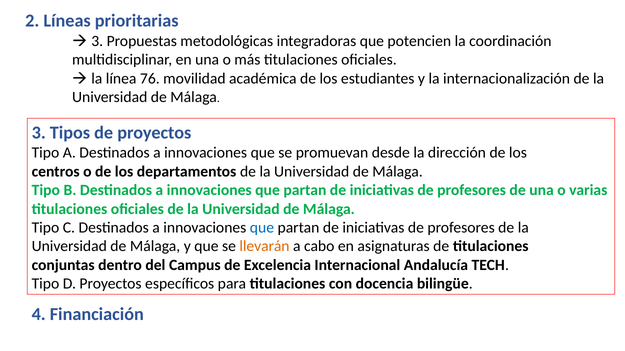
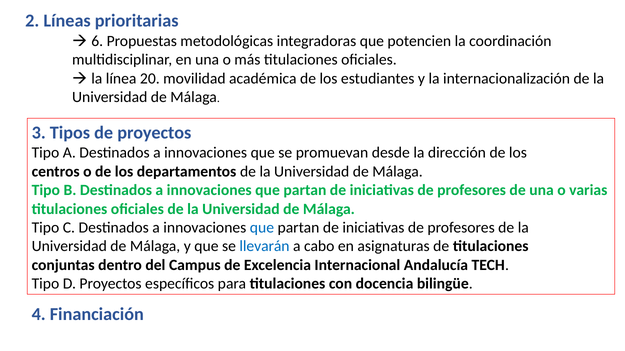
3 at (97, 41): 3 -> 6
76: 76 -> 20
llevarán colour: orange -> blue
